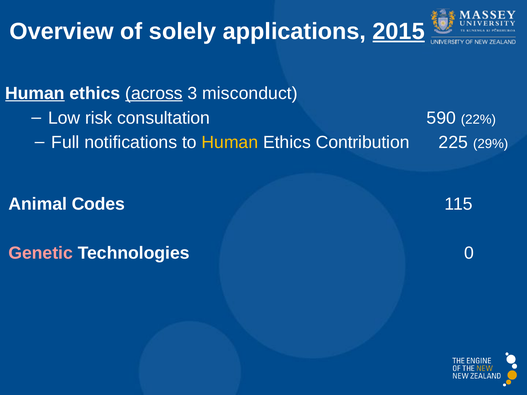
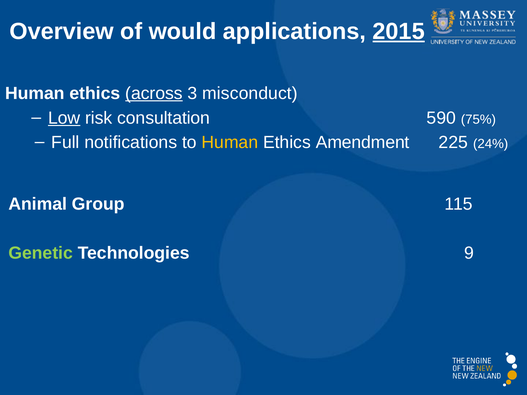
solely: solely -> would
Human at (35, 93) underline: present -> none
Low underline: none -> present
22%: 22% -> 75%
Contribution: Contribution -> Amendment
29%: 29% -> 24%
Codes: Codes -> Group
Genetic colour: pink -> light green
0: 0 -> 9
